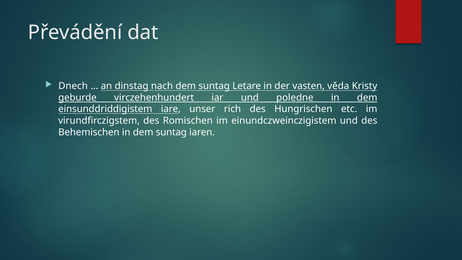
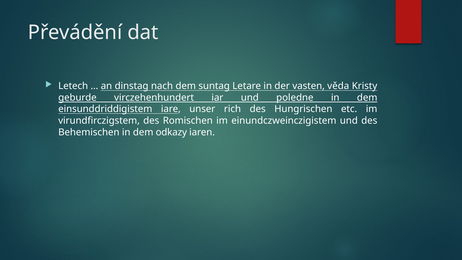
Dnech: Dnech -> Letech
in dem suntag: suntag -> odkazy
